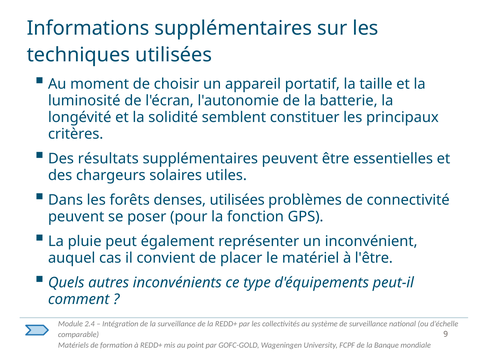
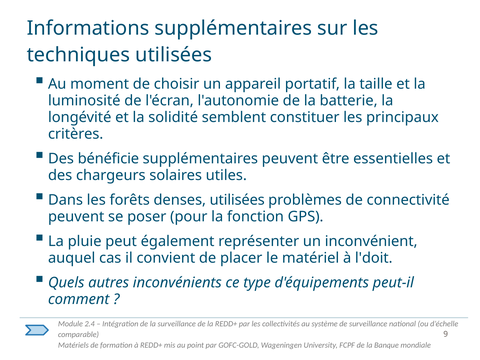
résultats: résultats -> bénéficie
l'être: l'être -> l'doit
